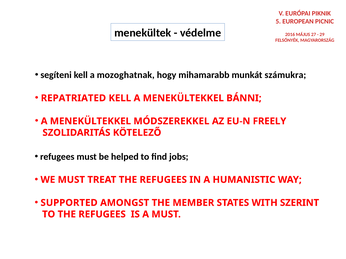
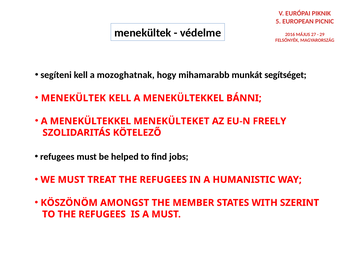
számukra: számukra -> segítséget
REPATRIATED at (73, 98): REPATRIATED -> MENEKÜLTEK
MÓDSZEREKKEL: MÓDSZEREKKEL -> MENEKÜLTEKET
SUPPORTED: SUPPORTED -> KÖSZÖNÖM
